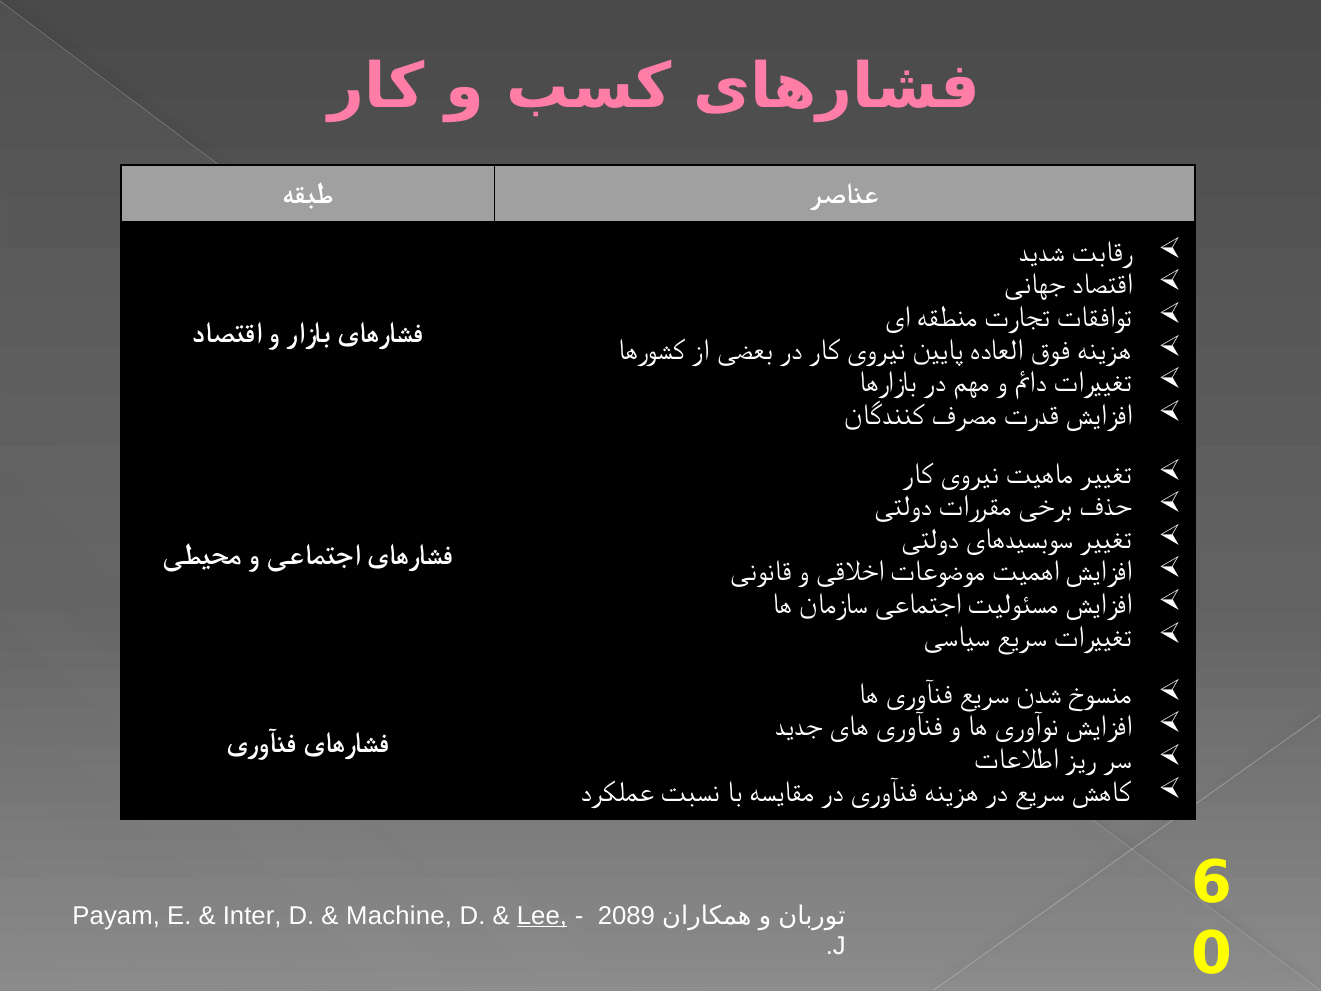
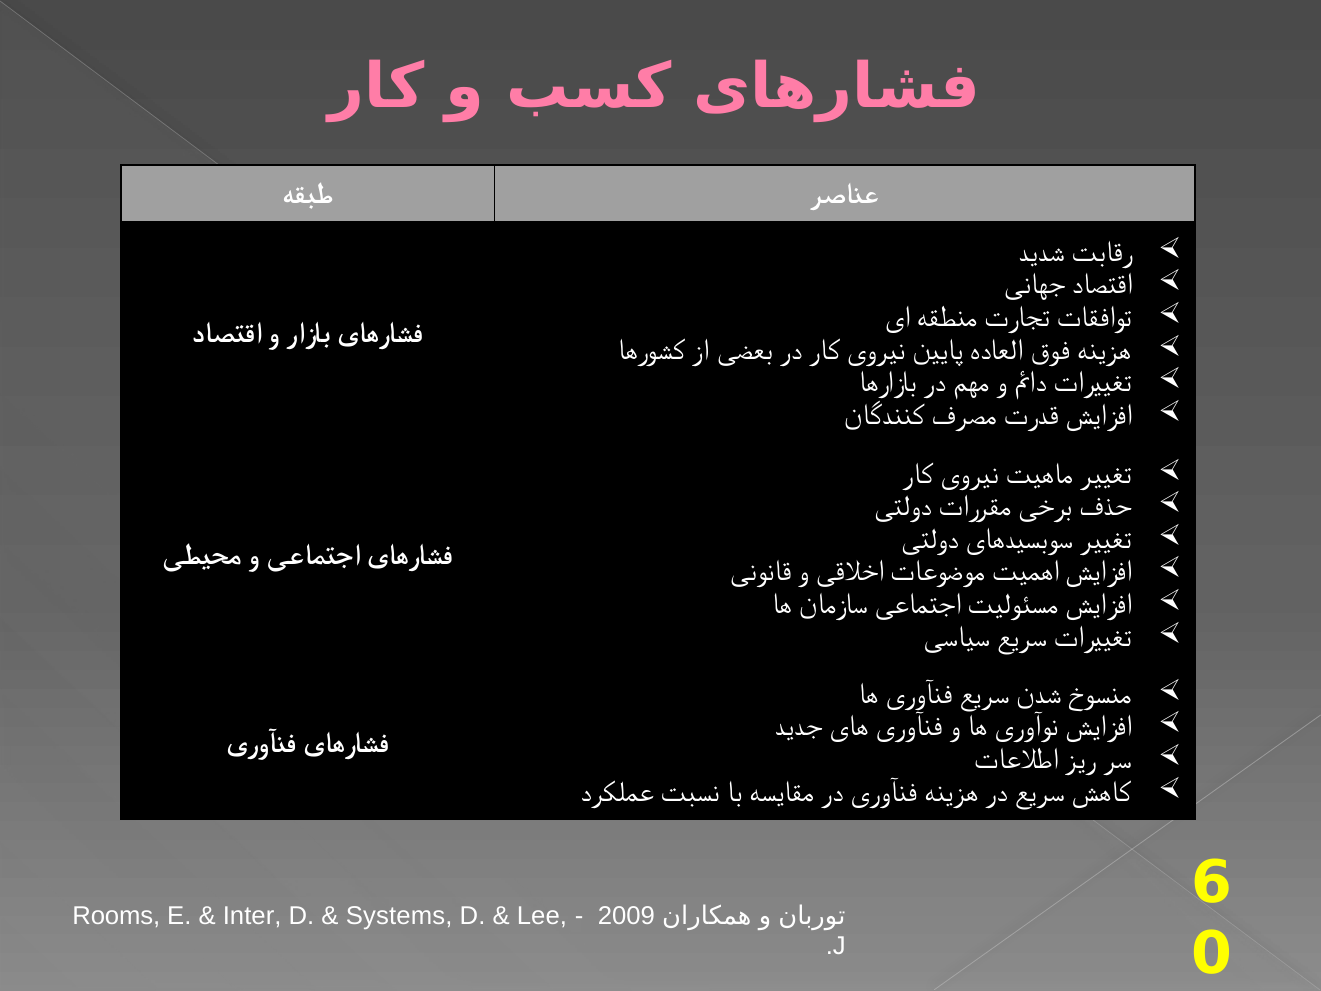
Payam: Payam -> Rooms
Machine: Machine -> Systems
Lee underline: present -> none
2089: 2089 -> 2009
